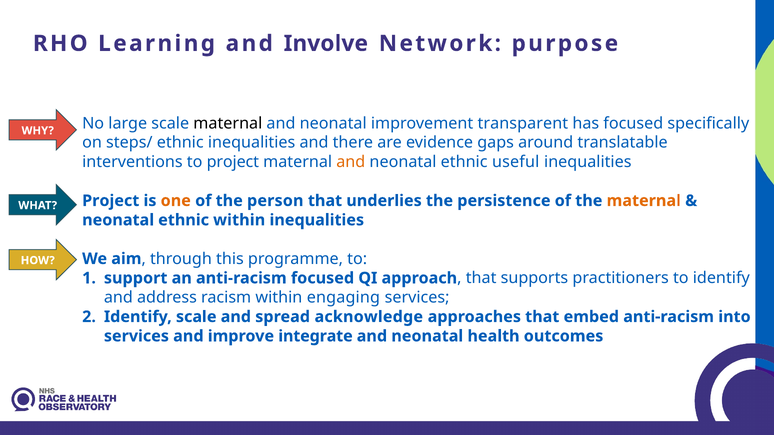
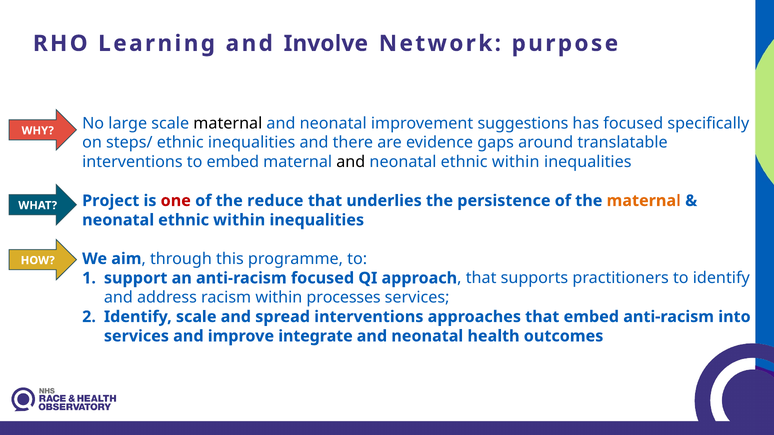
transparent: transparent -> suggestions
to project: project -> embed
and at (351, 162) colour: orange -> black
useful at (516, 162): useful -> within
one colour: orange -> red
person: person -> reduce
engaging: engaging -> processes
spread acknowledge: acknowledge -> interventions
